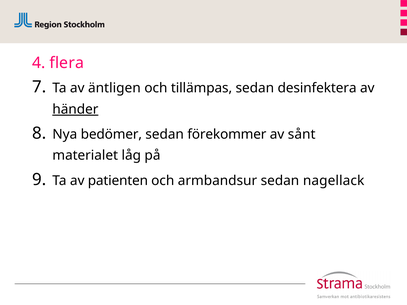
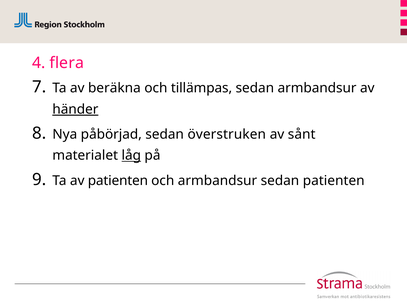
äntligen: äntligen -> beräkna
sedan desinfektera: desinfektera -> armbandsur
bedömer: bedömer -> påbörjad
förekommer: förekommer -> överstruken
låg underline: none -> present
sedan nagellack: nagellack -> patienten
